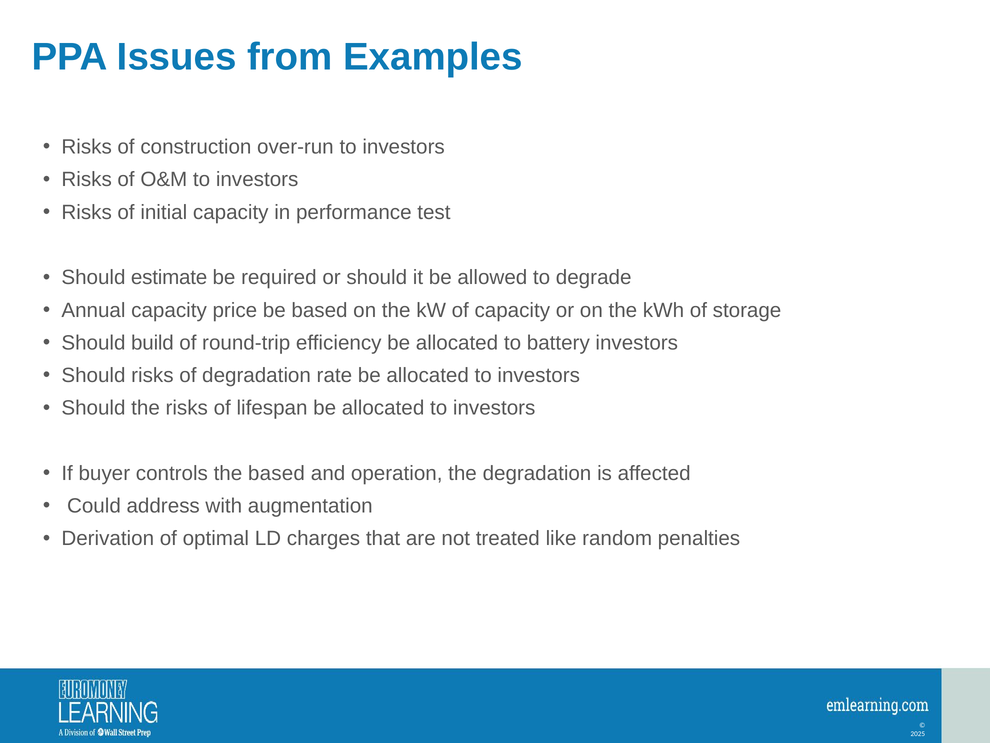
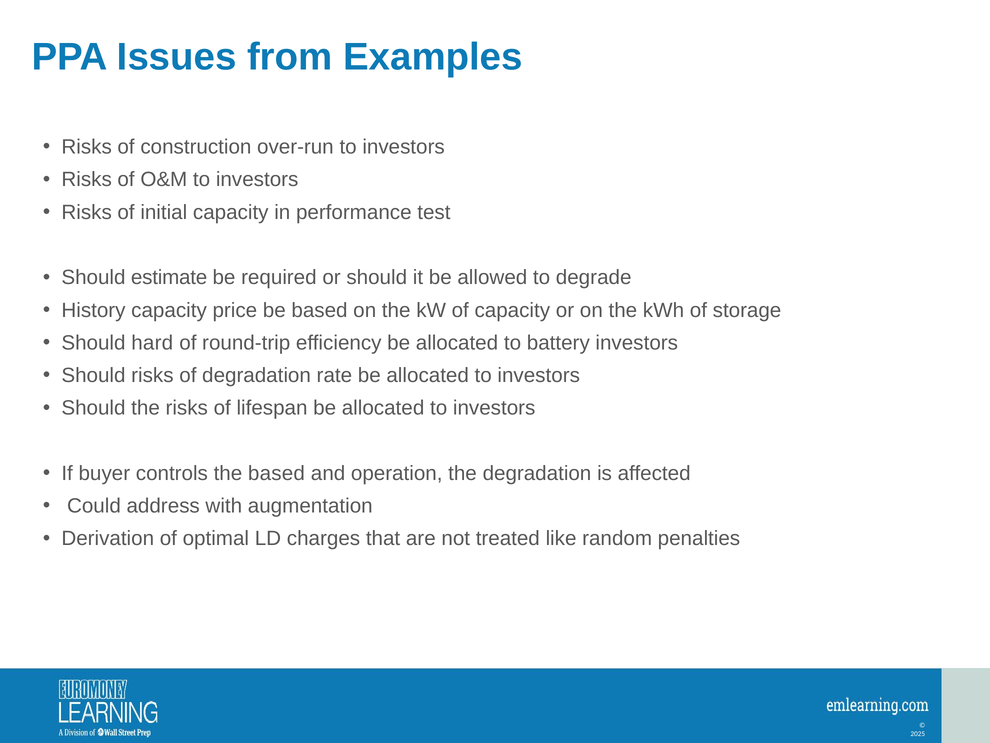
Annual: Annual -> History
build: build -> hard
